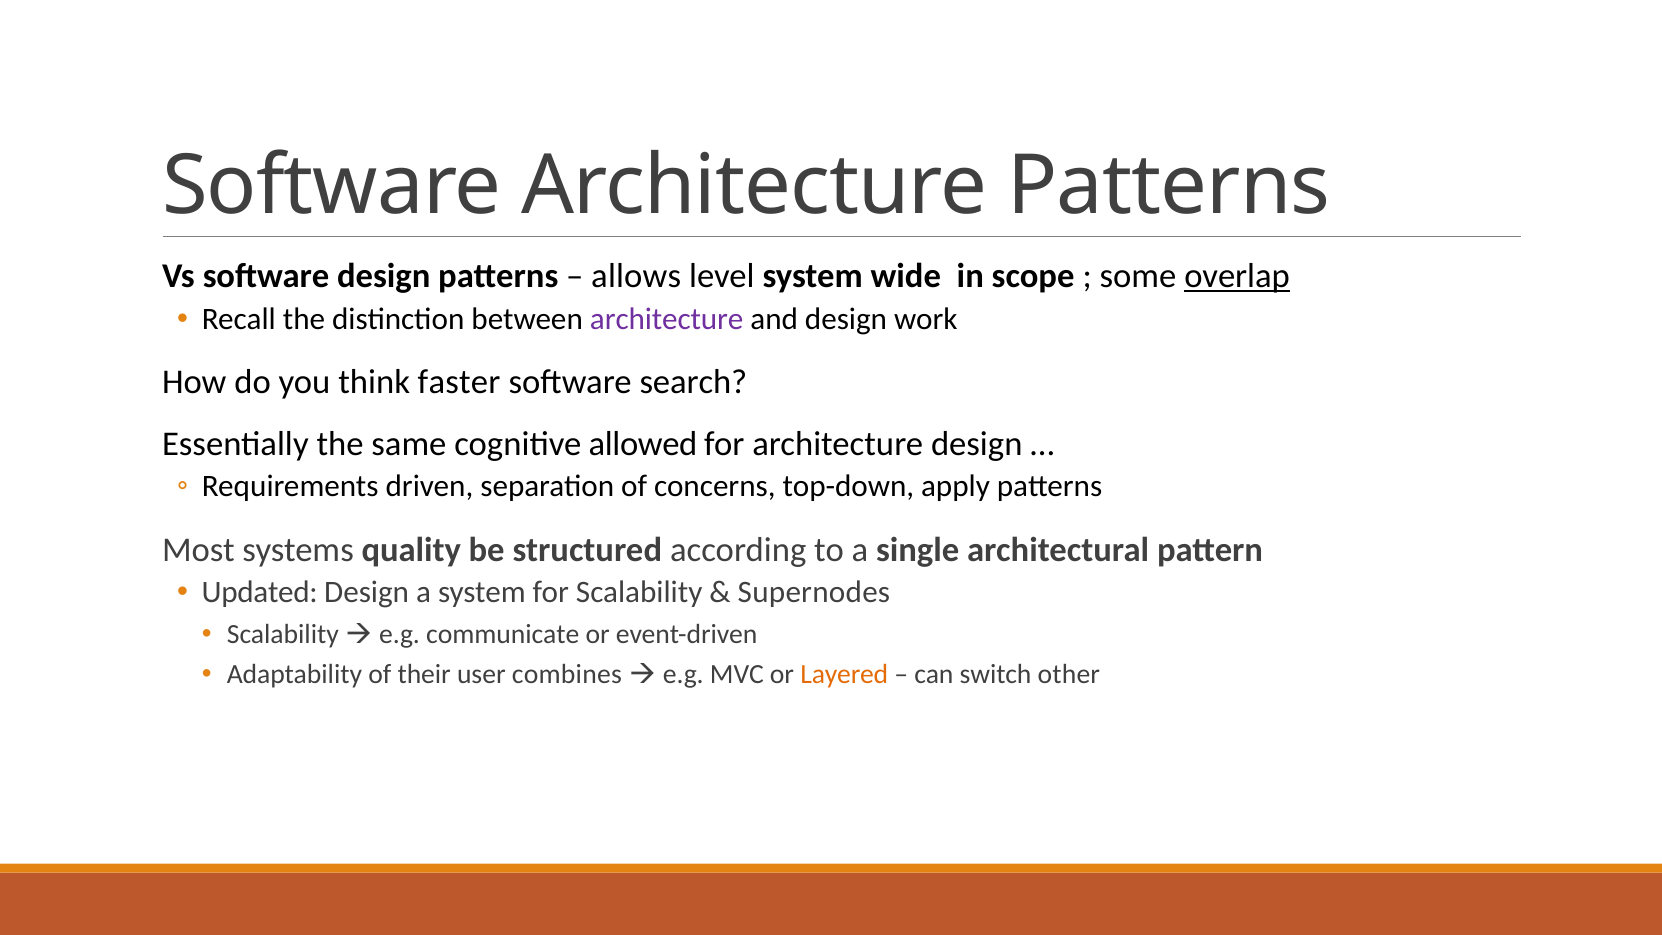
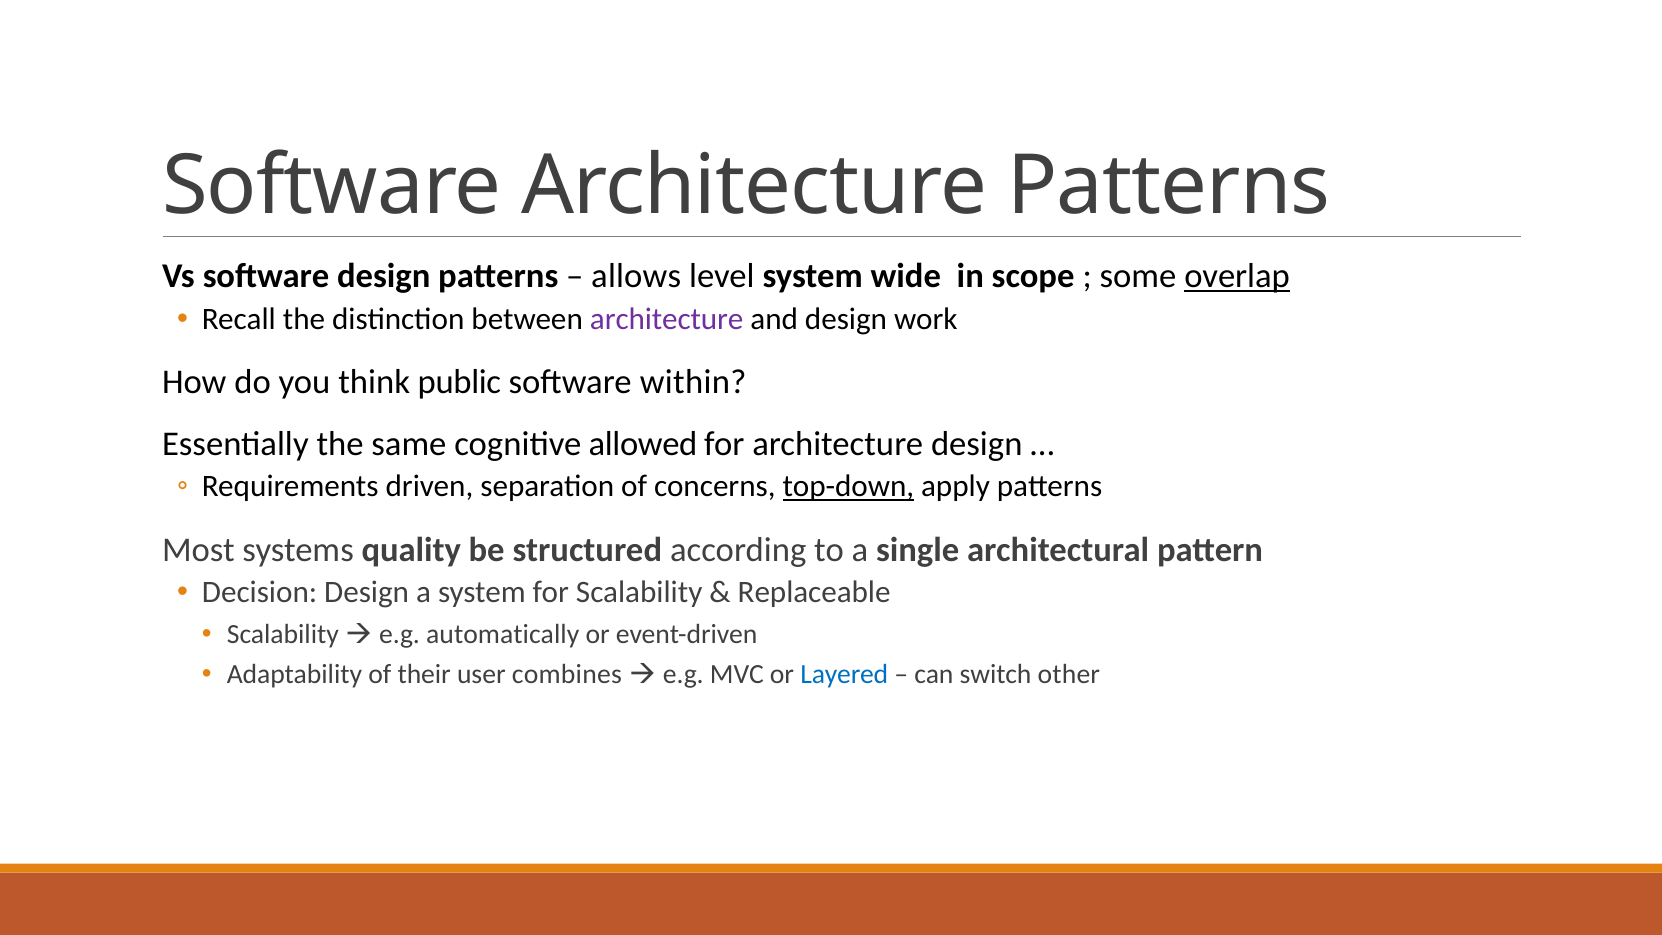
faster: faster -> public
search: search -> within
top-down underline: none -> present
Updated: Updated -> Decision
Supernodes: Supernodes -> Replaceable
communicate: communicate -> automatically
Layered colour: orange -> blue
